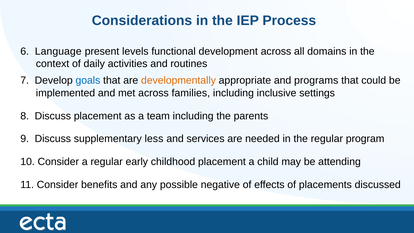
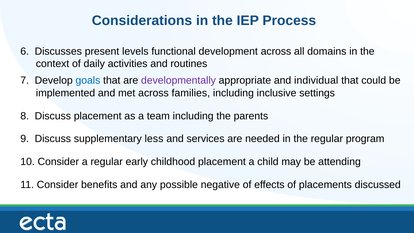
Language: Language -> Discusses
developmentally colour: orange -> purple
programs: programs -> individual
